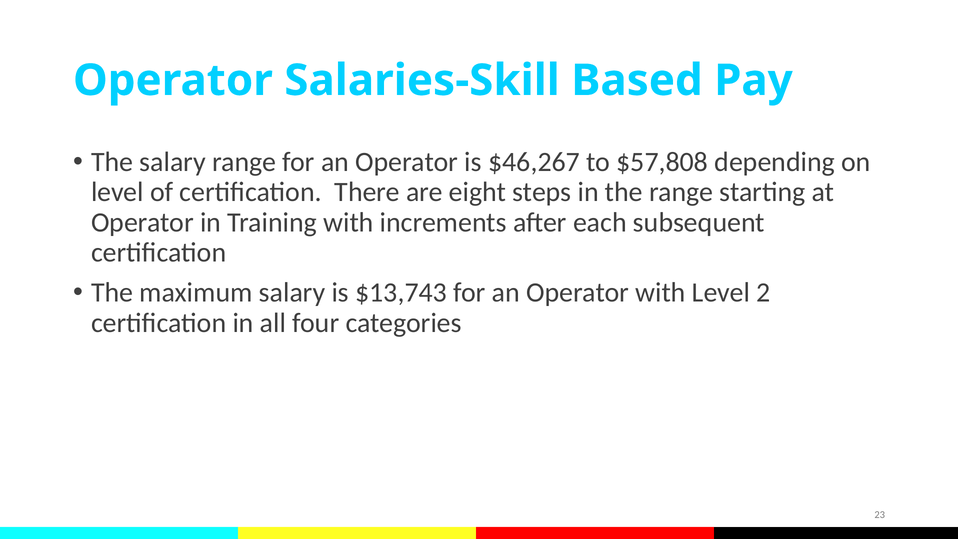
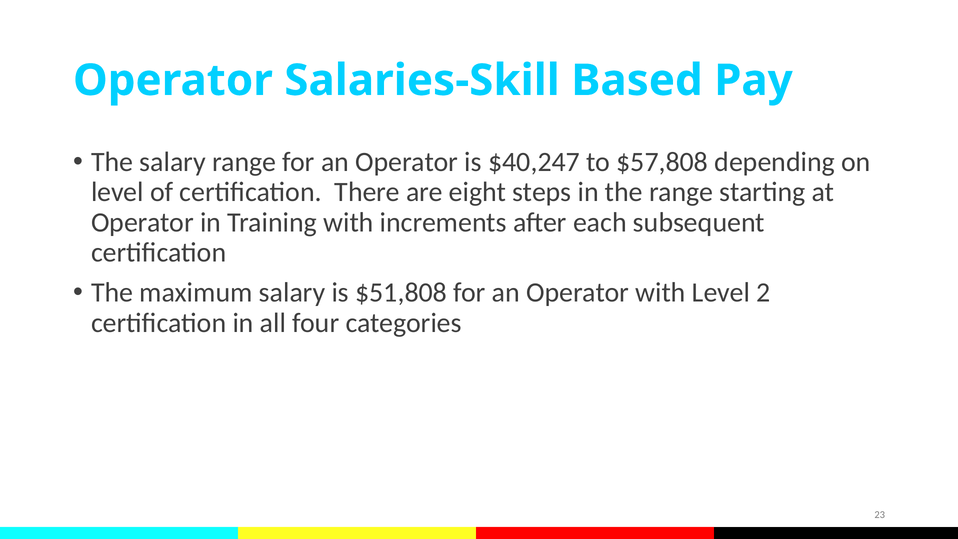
$46,267: $46,267 -> $40,247
$13,743: $13,743 -> $51,808
